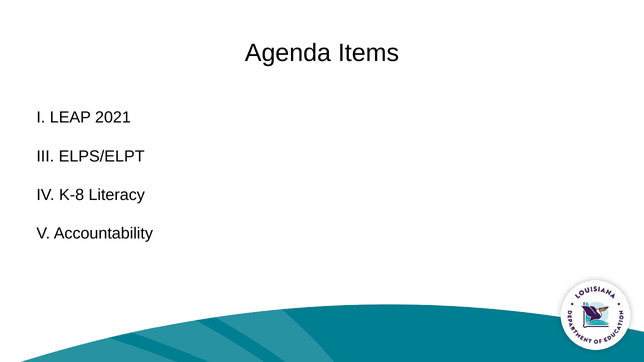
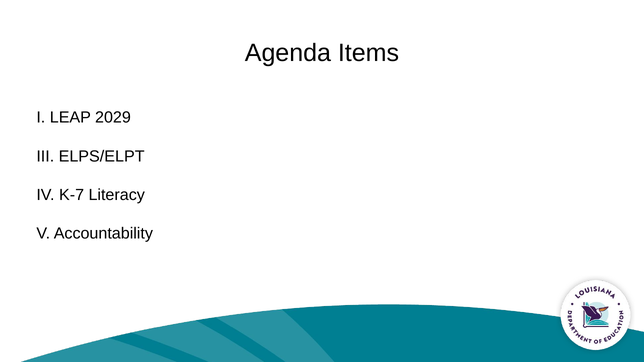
2021: 2021 -> 2029
K-8: K-8 -> K-7
